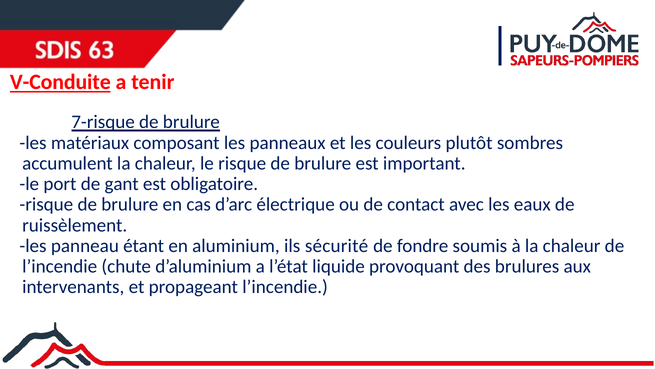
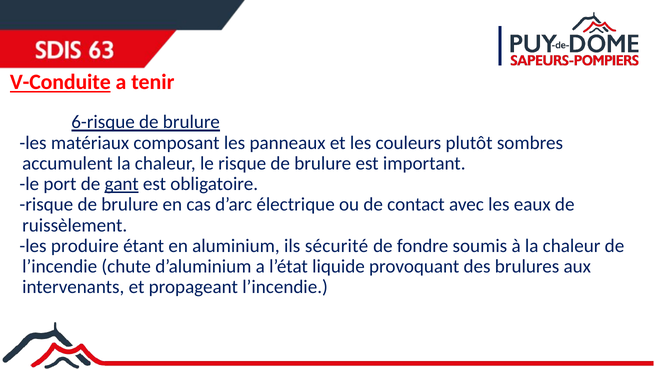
7-risque: 7-risque -> 6-risque
gant underline: none -> present
panneau: panneau -> produire
